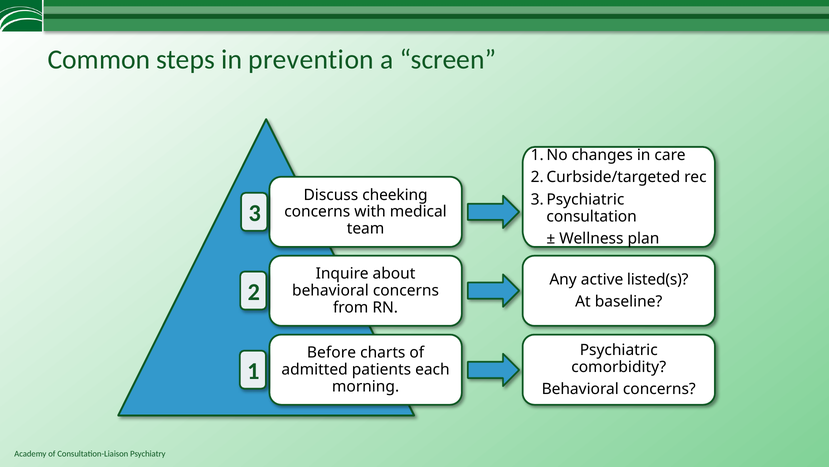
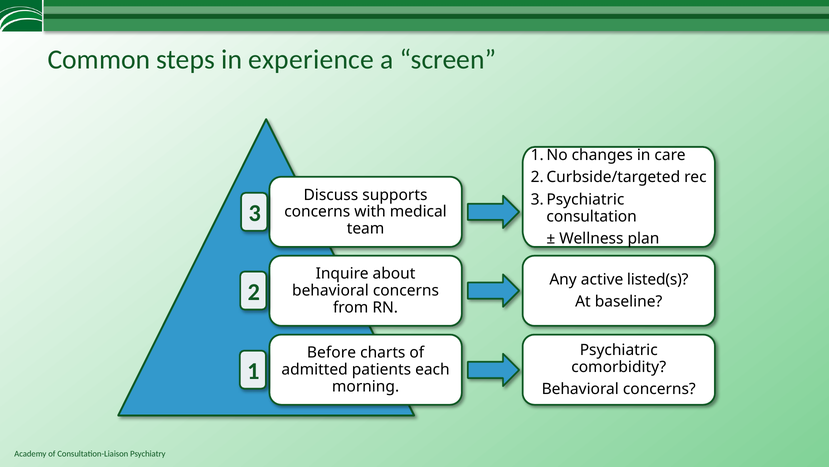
prevention: prevention -> experience
cheeking: cheeking -> supports
